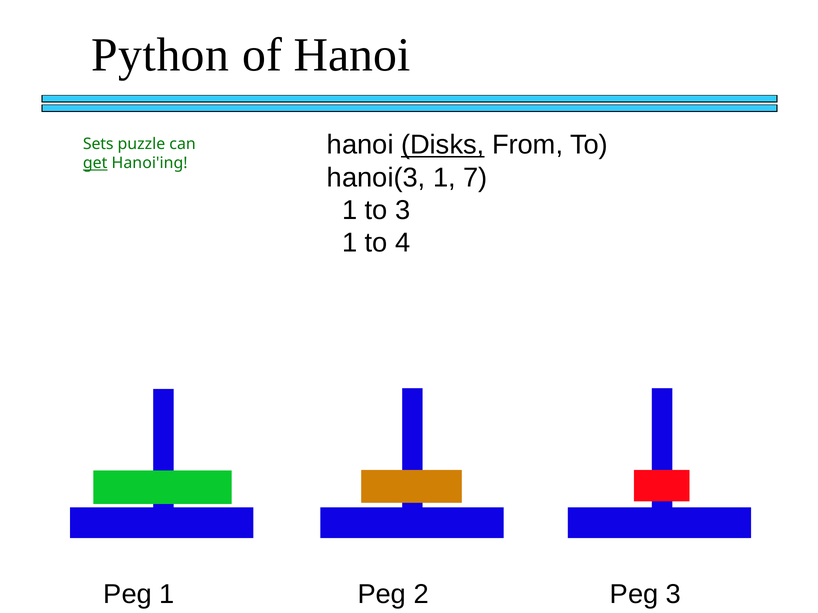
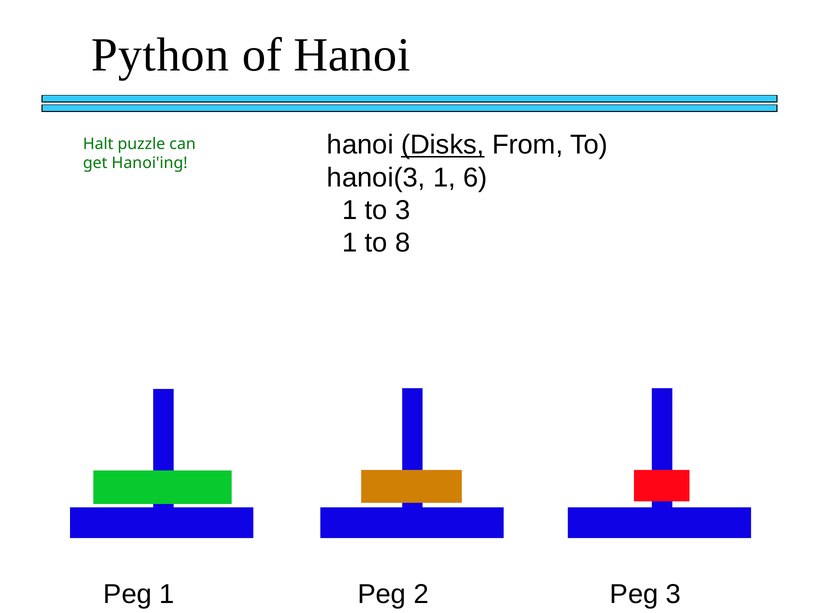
Sets: Sets -> Halt
get underline: present -> none
7: 7 -> 6
4: 4 -> 8
